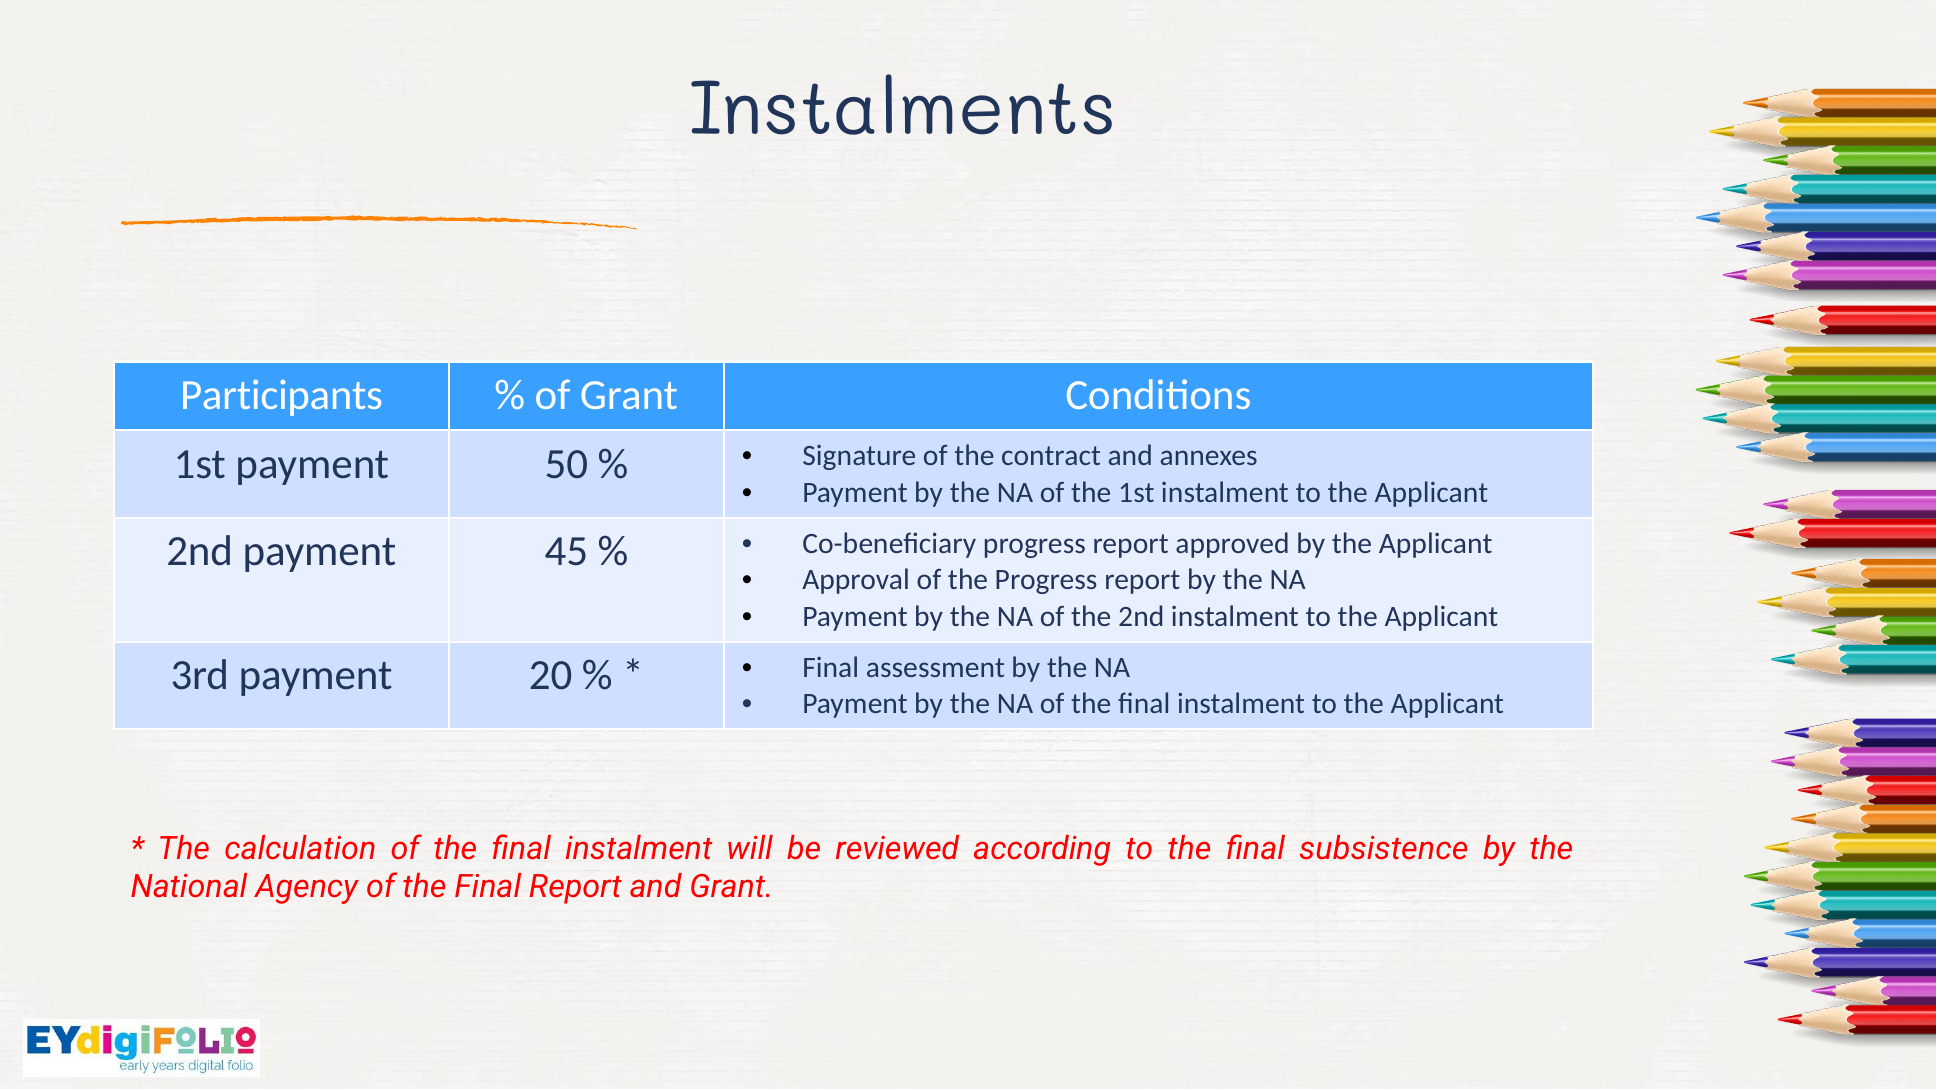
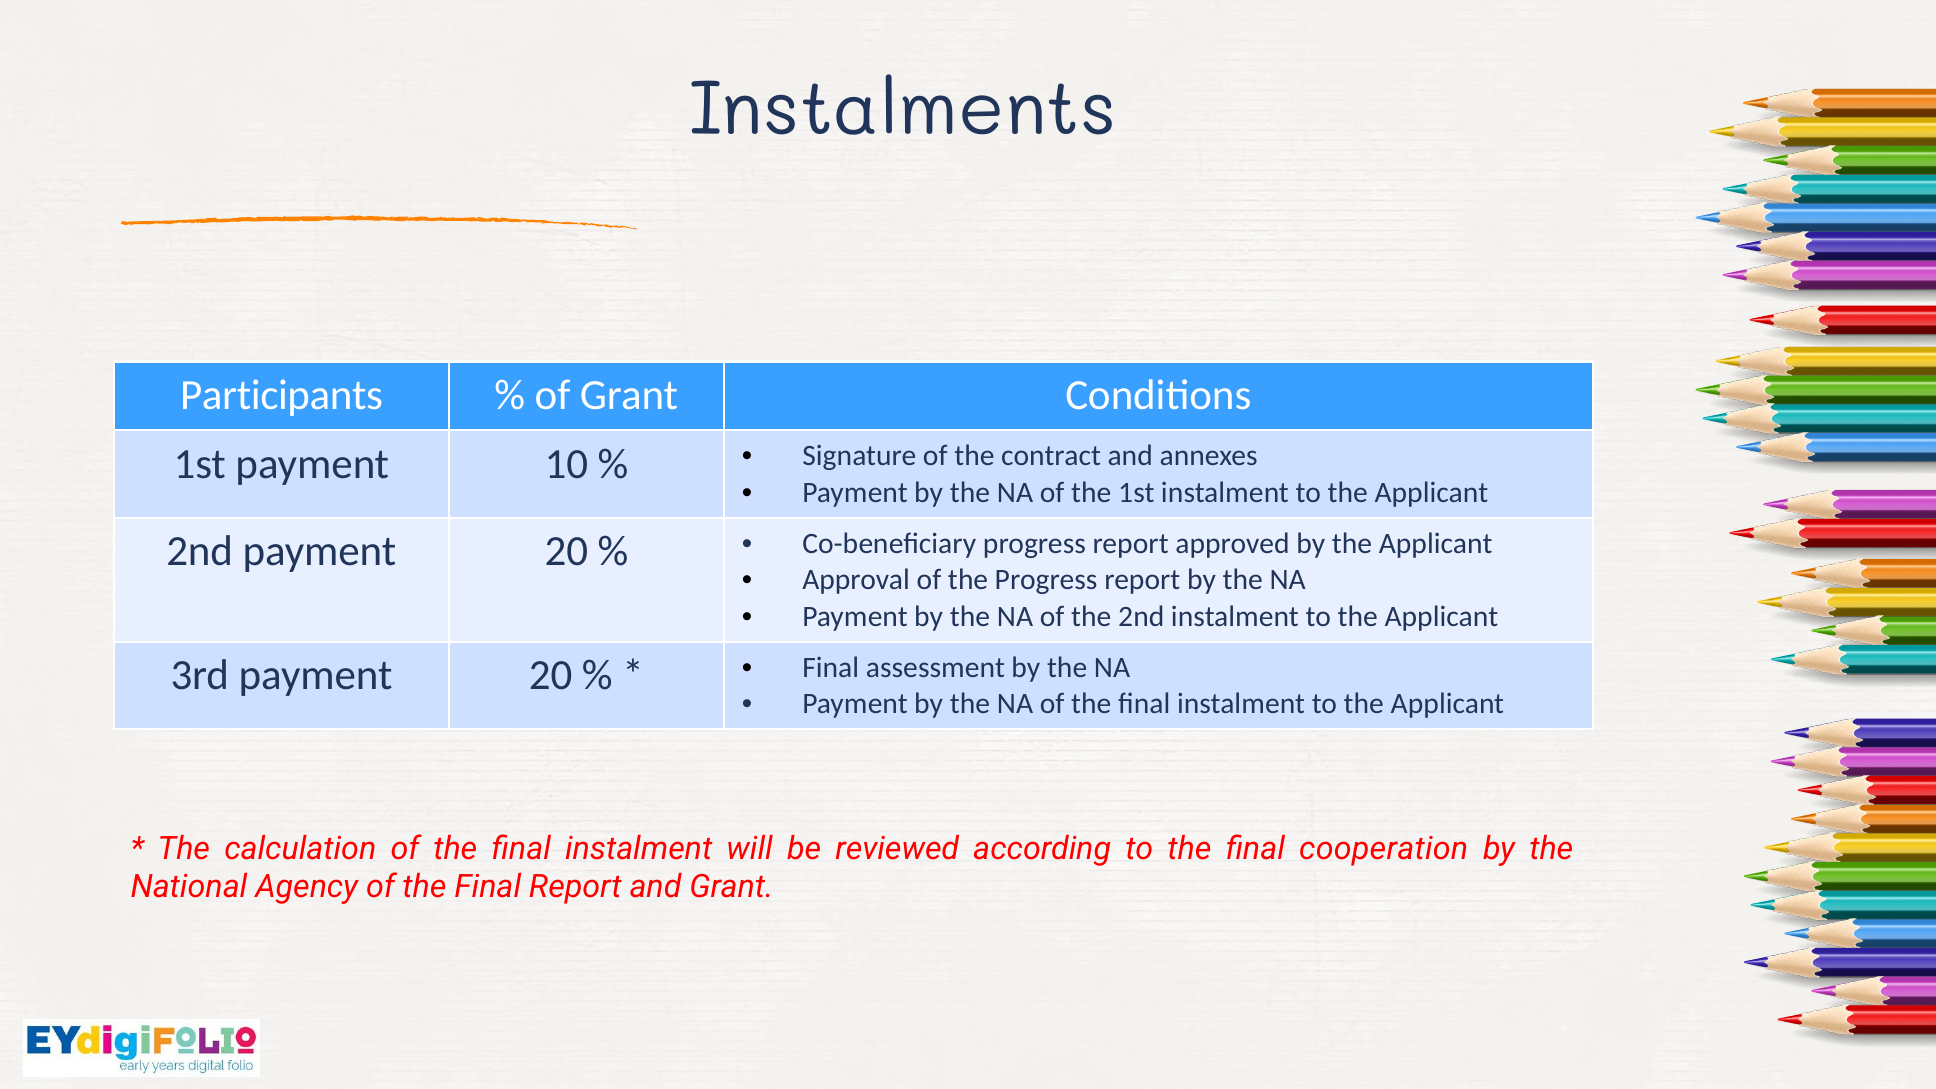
50: 50 -> 10
2nd payment 45: 45 -> 20
subsistence: subsistence -> cooperation
